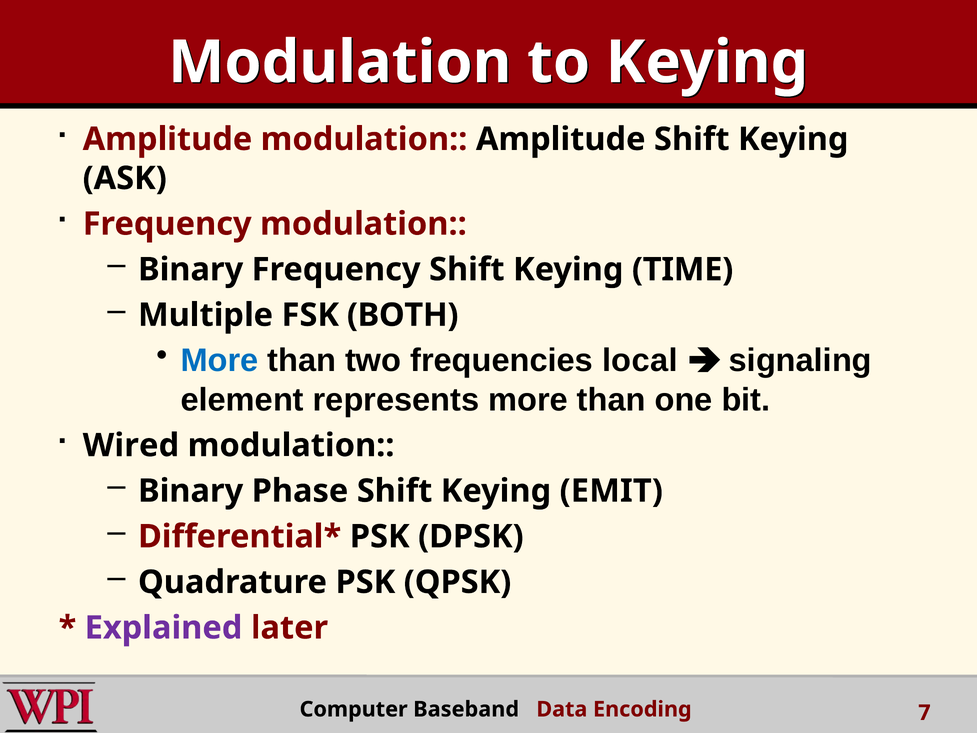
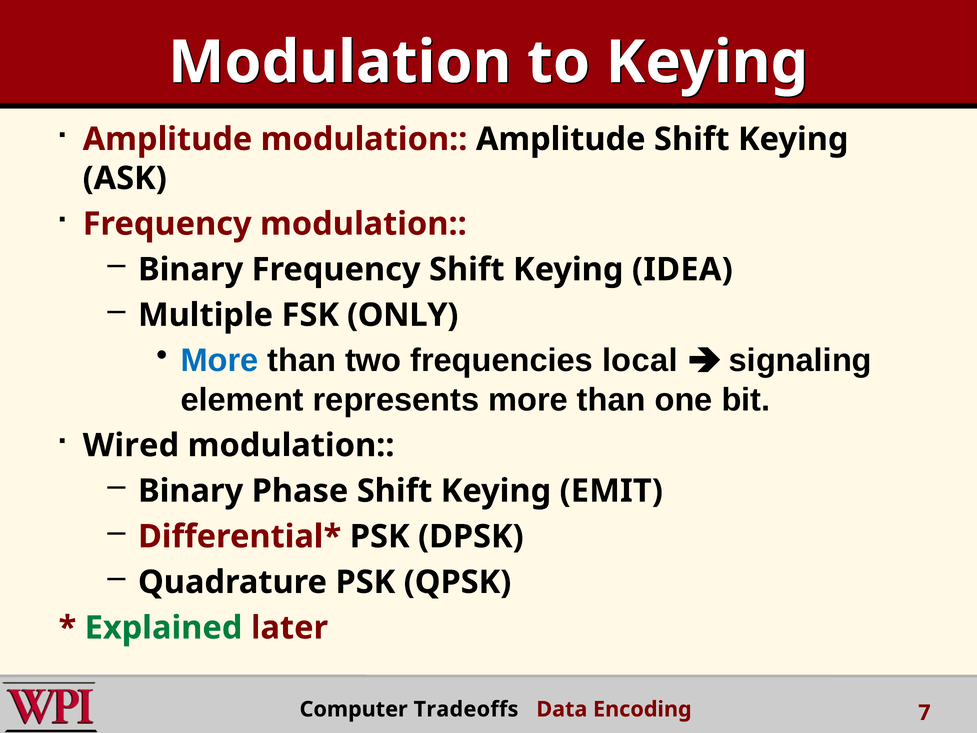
TIME: TIME -> IDEA
BOTH: BOTH -> ONLY
Explained colour: purple -> green
Baseband: Baseband -> Tradeoffs
